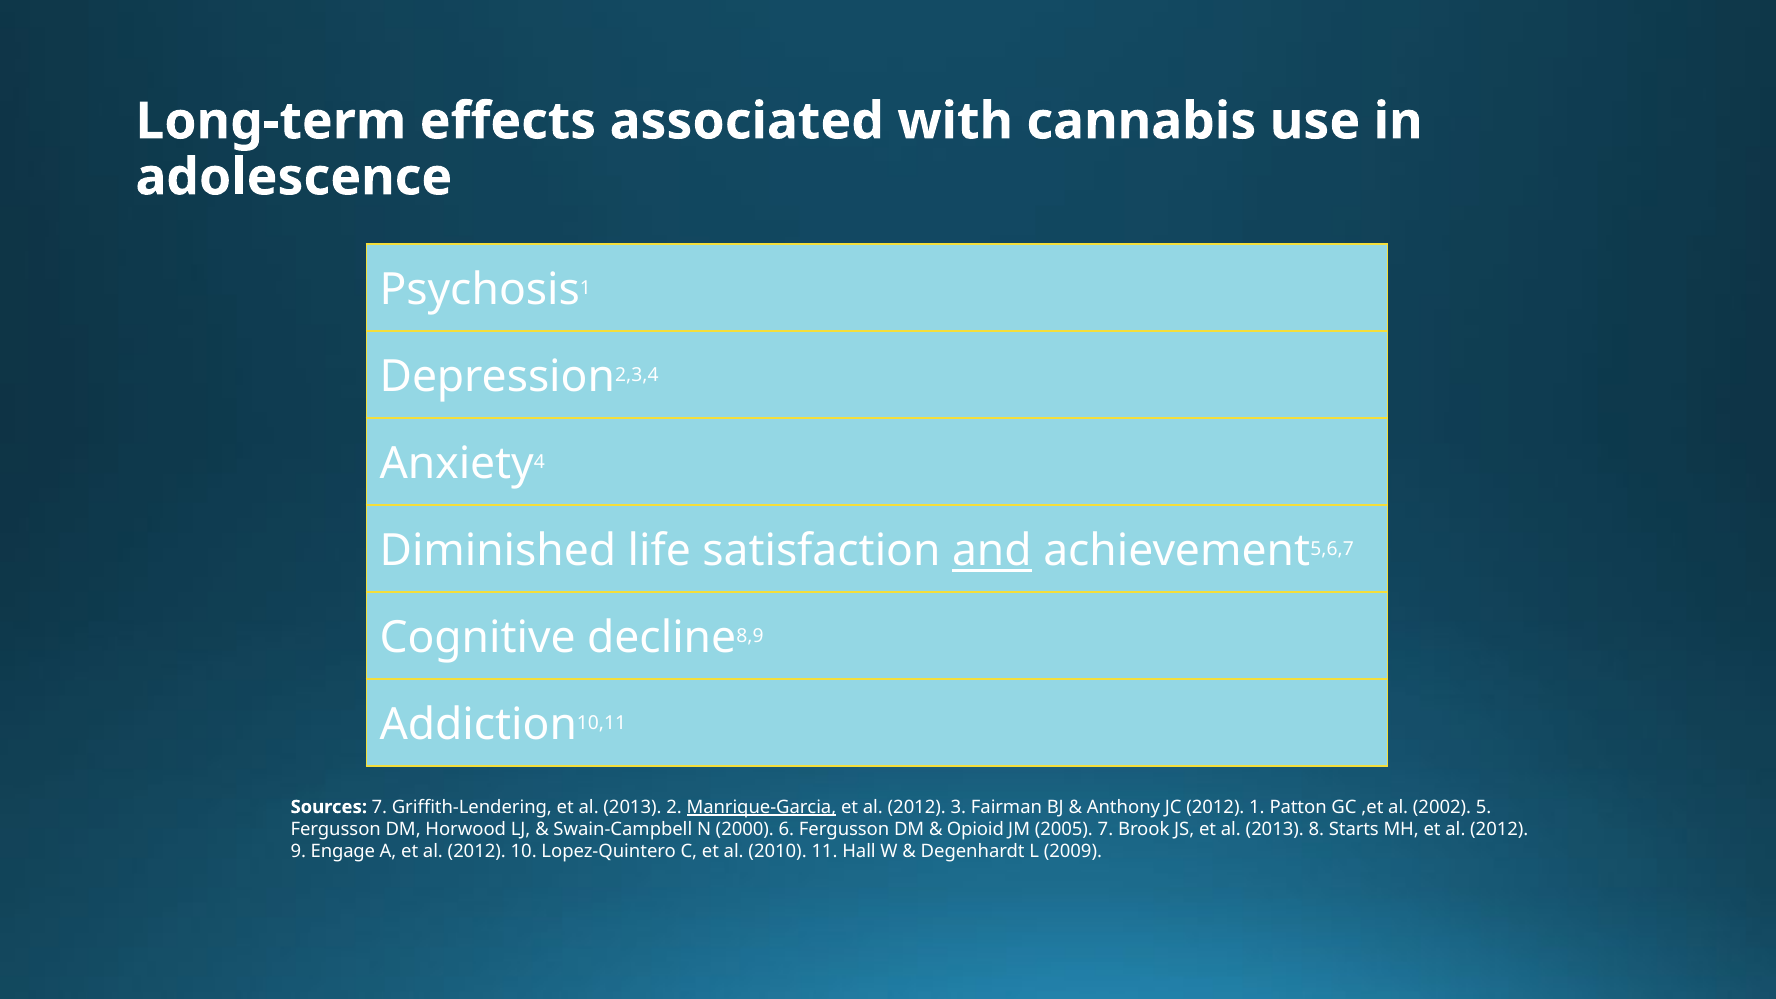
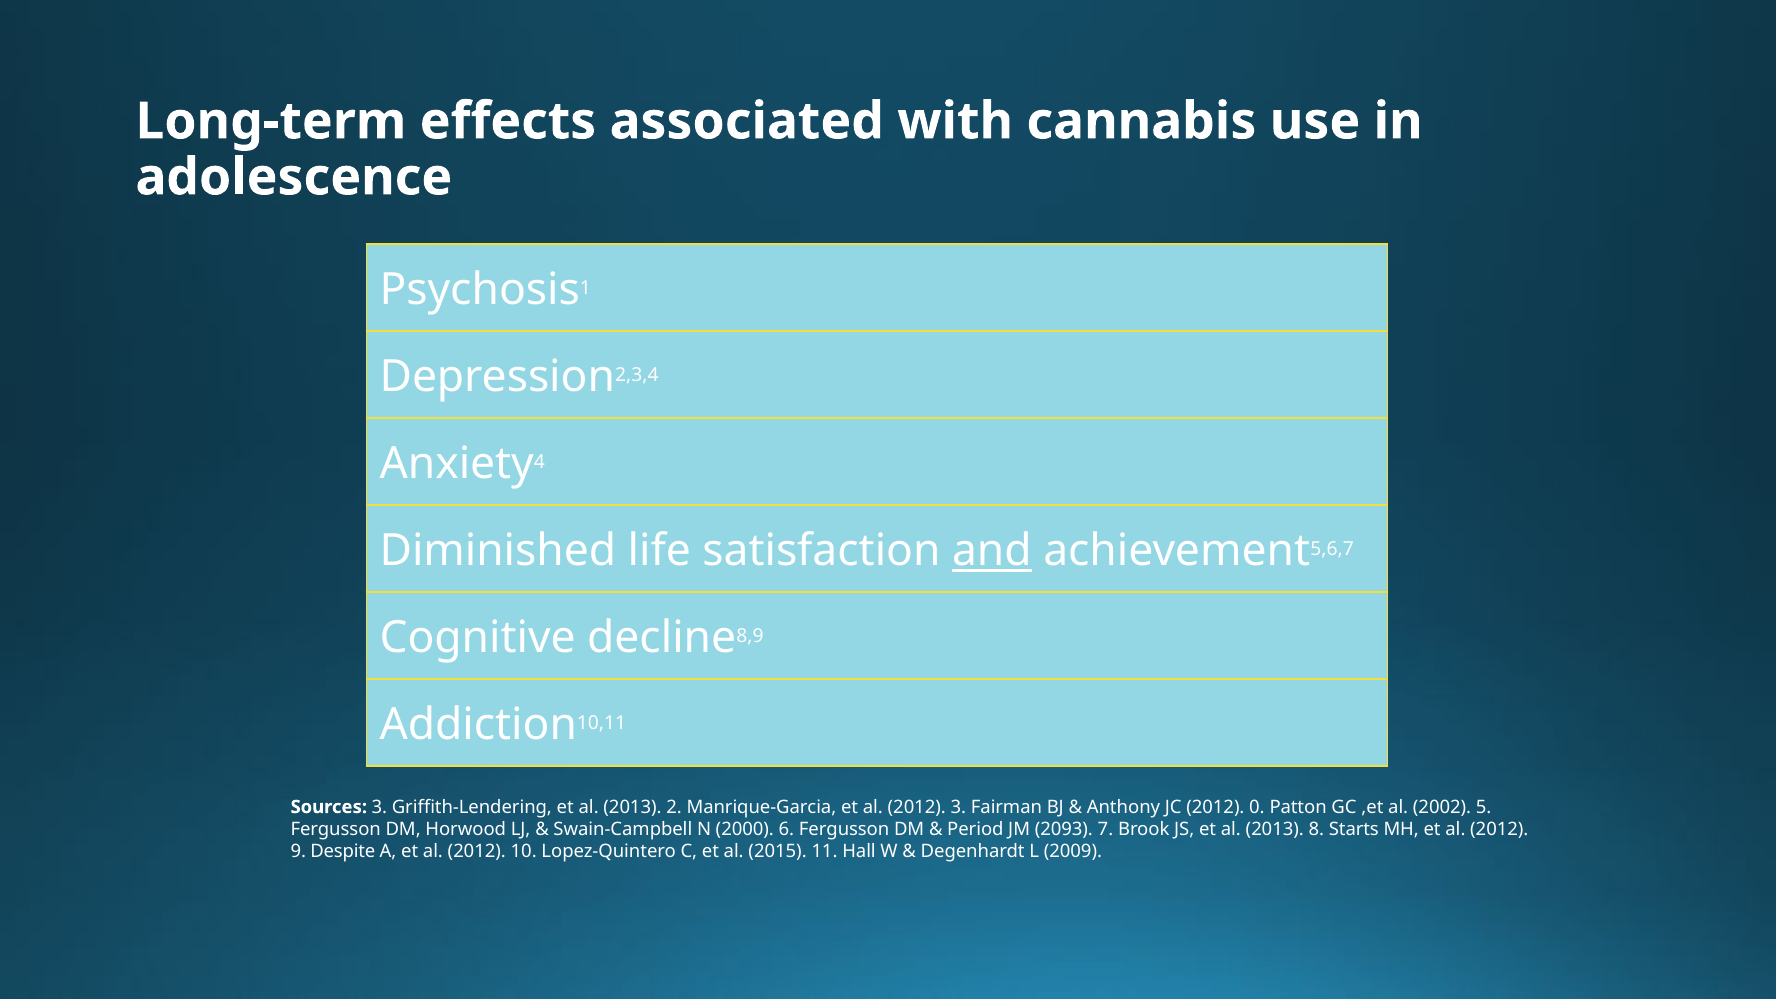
Sources 7: 7 -> 3
Manrique-Garcia underline: present -> none
2012 1: 1 -> 0
Opioid: Opioid -> Period
2005: 2005 -> 2093
Engage: Engage -> Despite
2010: 2010 -> 2015
